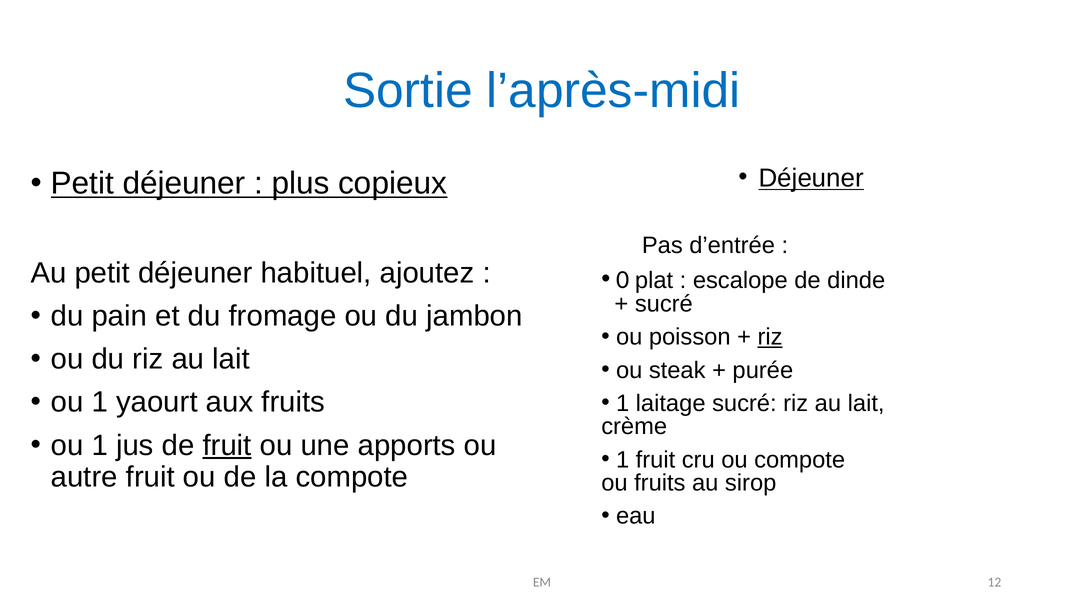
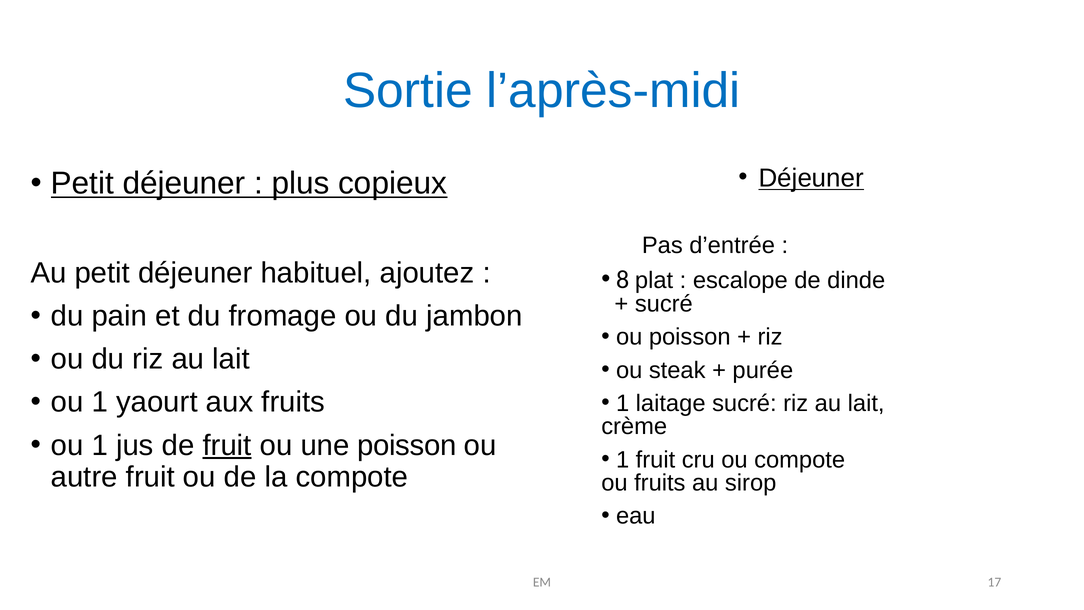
0: 0 -> 8
riz at (770, 337) underline: present -> none
une apports: apports -> poisson
12: 12 -> 17
